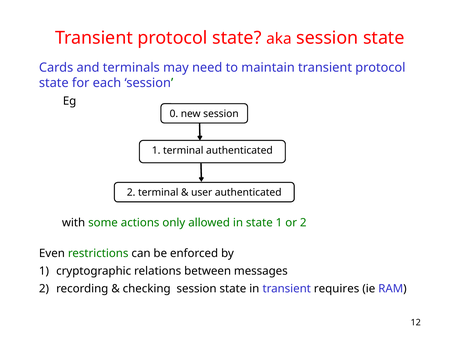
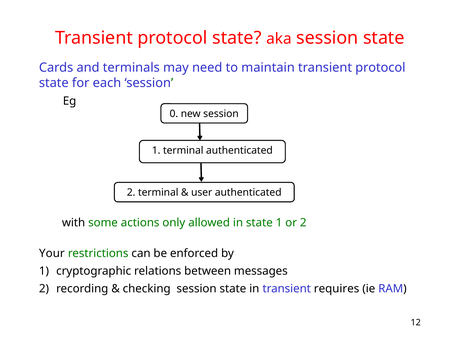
Even: Even -> Your
